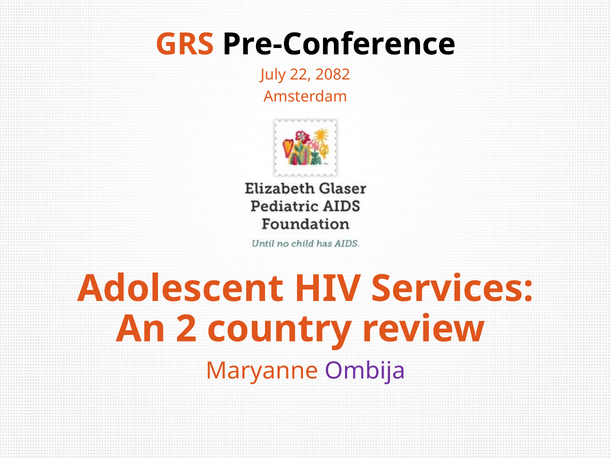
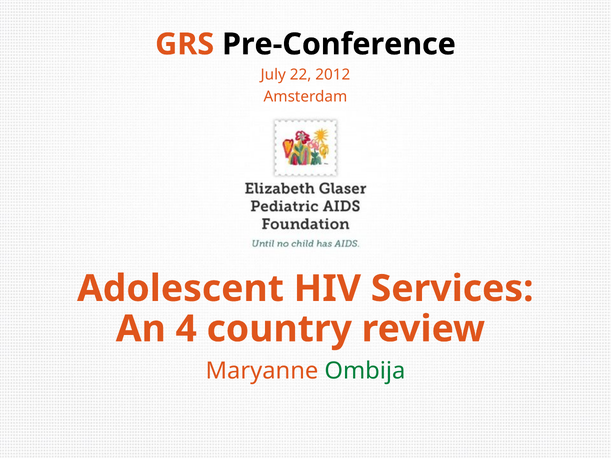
2082: 2082 -> 2012
2: 2 -> 4
Ombija colour: purple -> green
